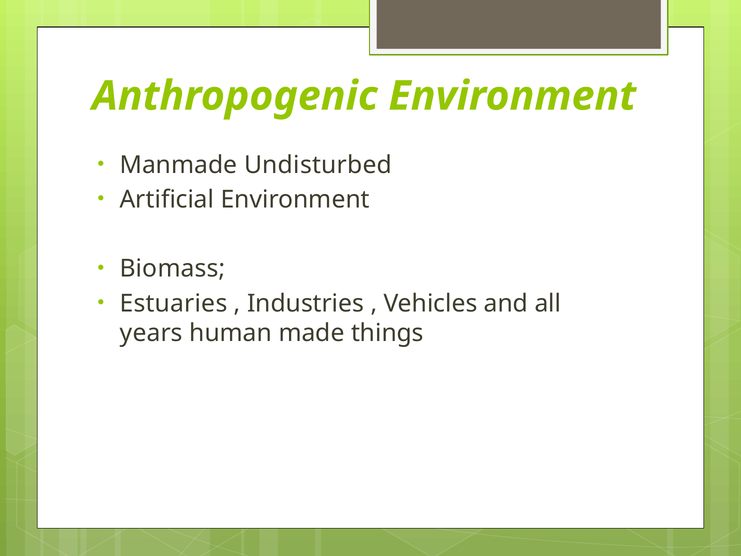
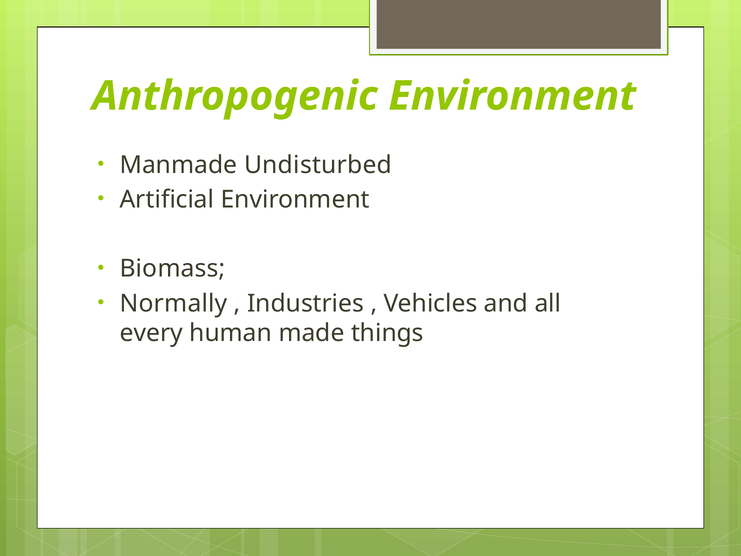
Estuaries: Estuaries -> Normally
years: years -> every
